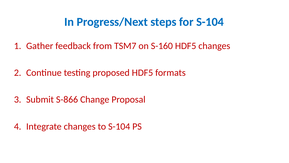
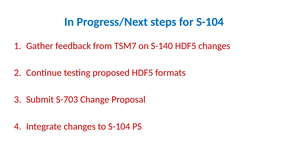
S-160: S-160 -> S-140
S-866: S-866 -> S-703
